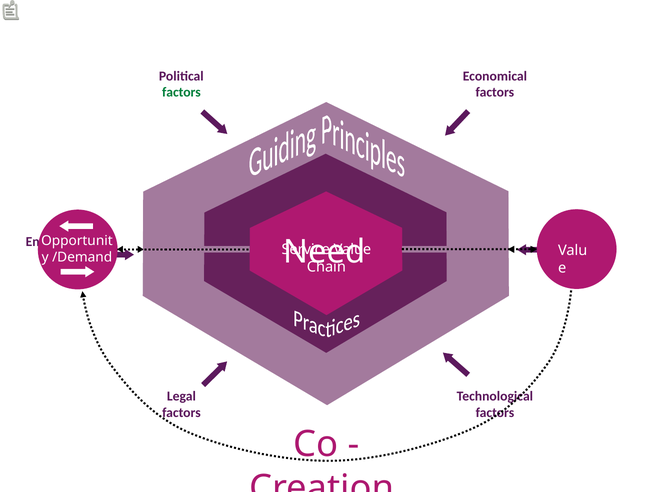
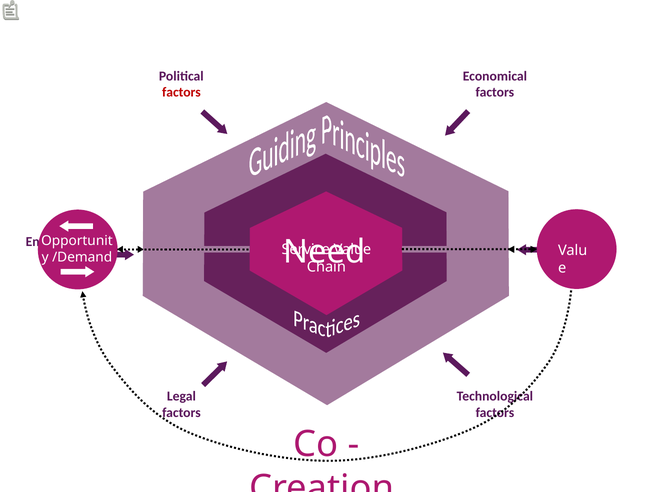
factors at (181, 92) colour: green -> red
